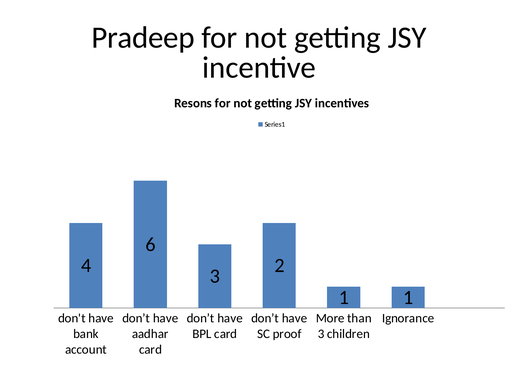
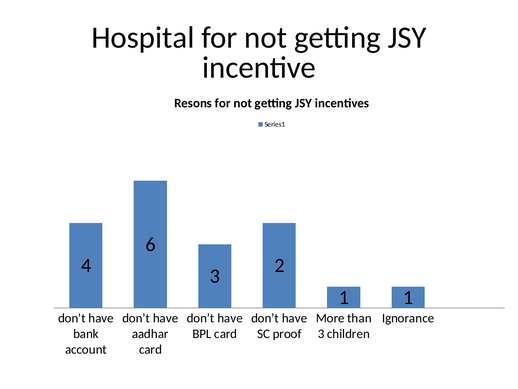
Pradeep: Pradeep -> Hospital
